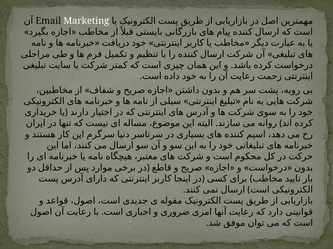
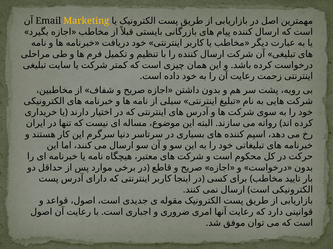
Marketing colour: white -> yellow
